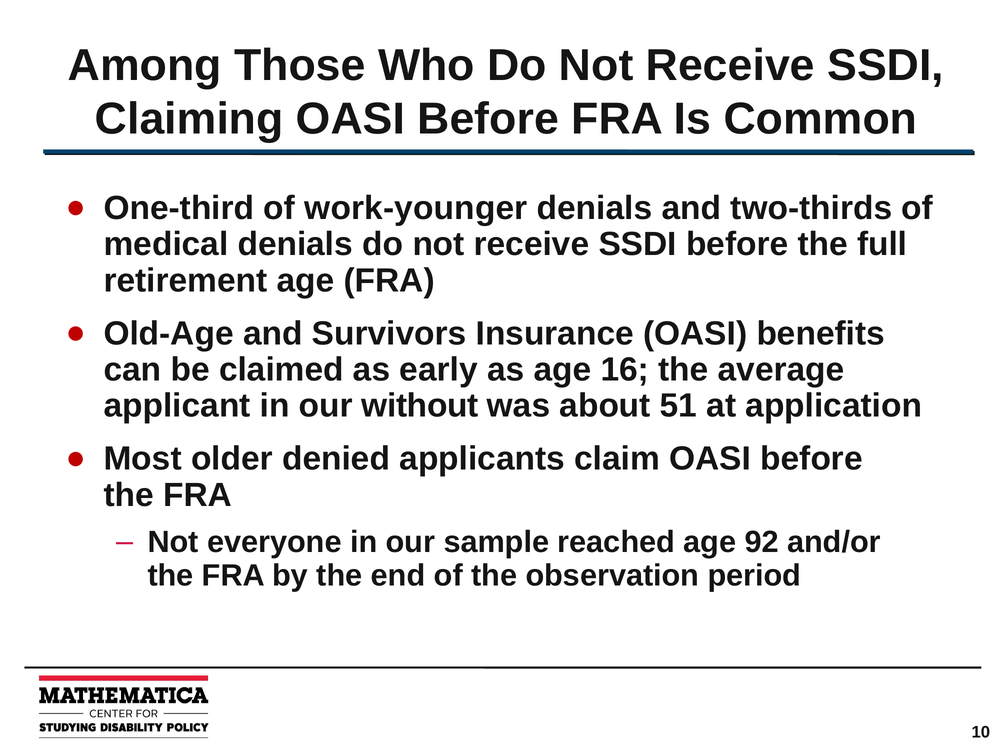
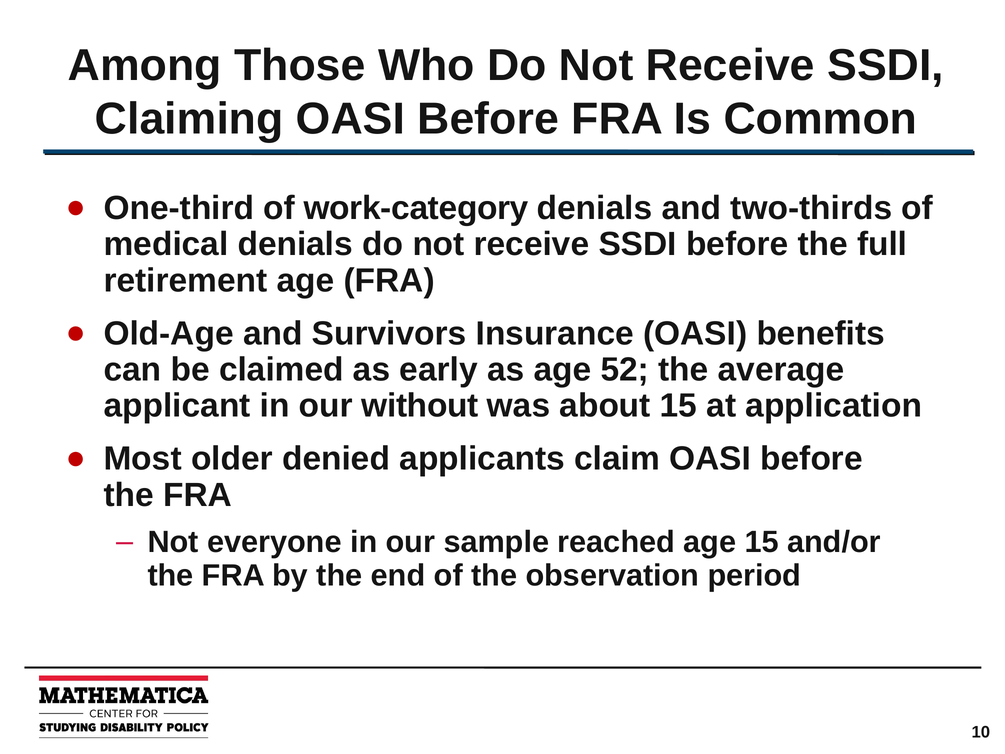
work-younger: work-younger -> work-category
16: 16 -> 52
about 51: 51 -> 15
age 92: 92 -> 15
